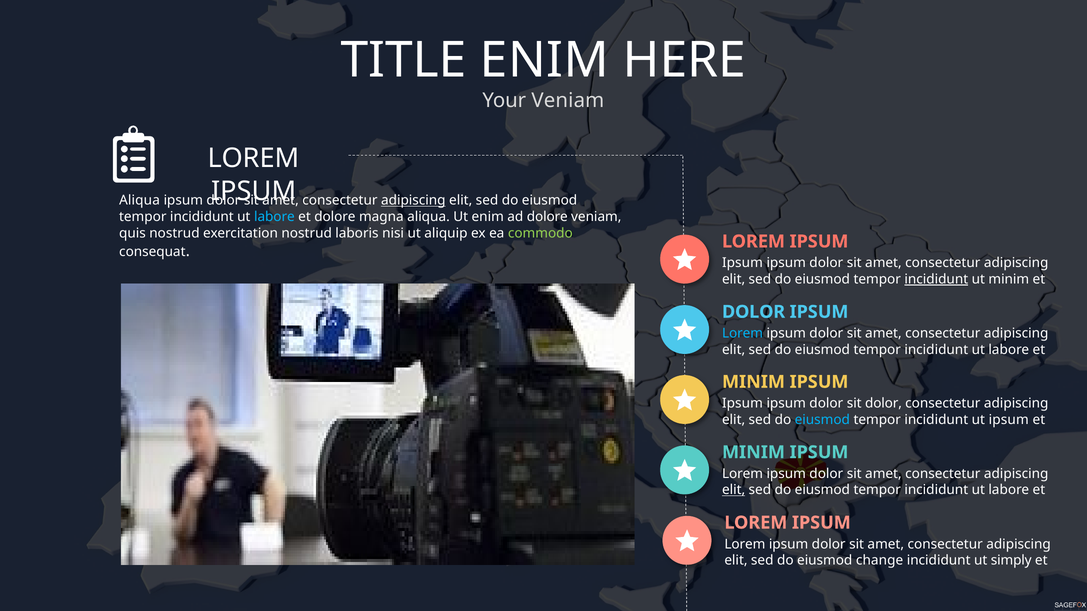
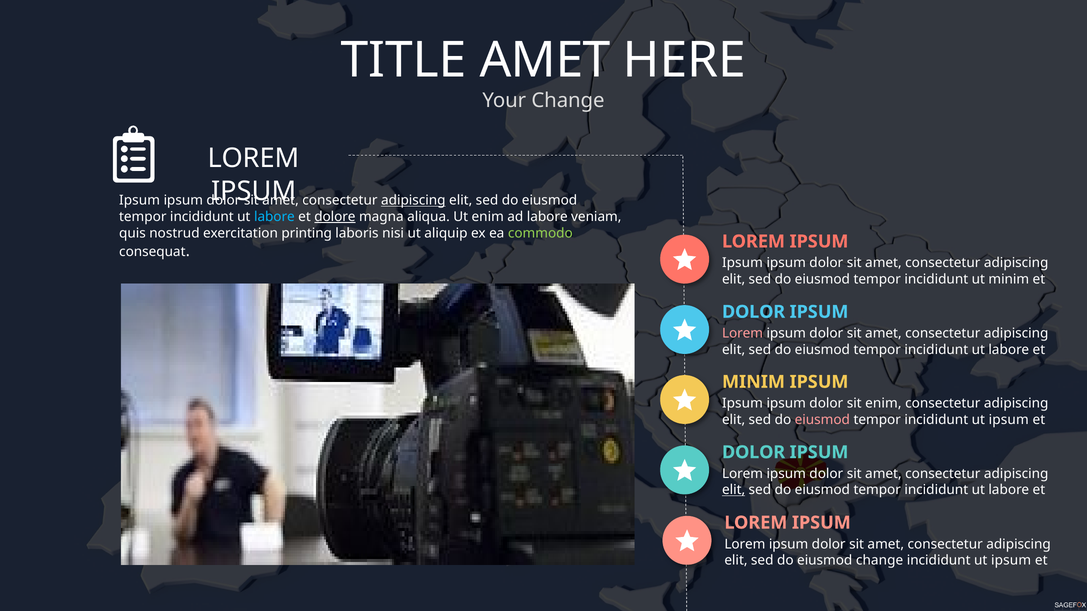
TITLE ENIM: ENIM -> AMET
Your Veniam: Veniam -> Change
Aliqua at (140, 201): Aliqua -> Ipsum
dolore at (335, 217) underline: none -> present
ad dolore: dolore -> labore
exercitation nostrud: nostrud -> printing
incididunt at (936, 279) underline: present -> none
Lorem at (743, 334) colour: light blue -> pink
sit dolor: dolor -> enim
eiusmod at (822, 420) colour: light blue -> pink
MINIM at (753, 453): MINIM -> DOLOR
simply at (1011, 561): simply -> ipsum
